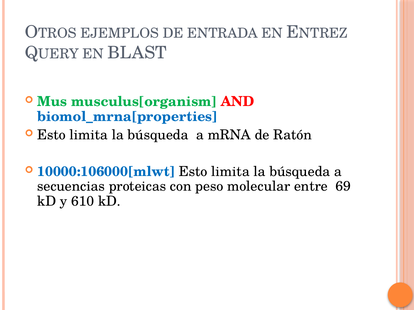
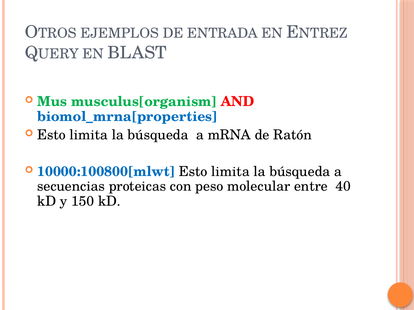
10000:106000[mlwt: 10000:106000[mlwt -> 10000:100800[mlwt
69: 69 -> 40
610: 610 -> 150
